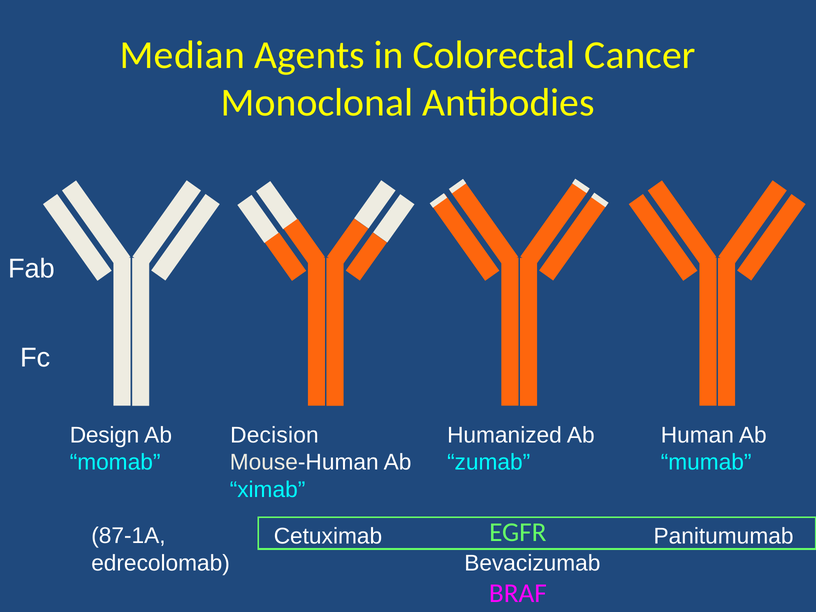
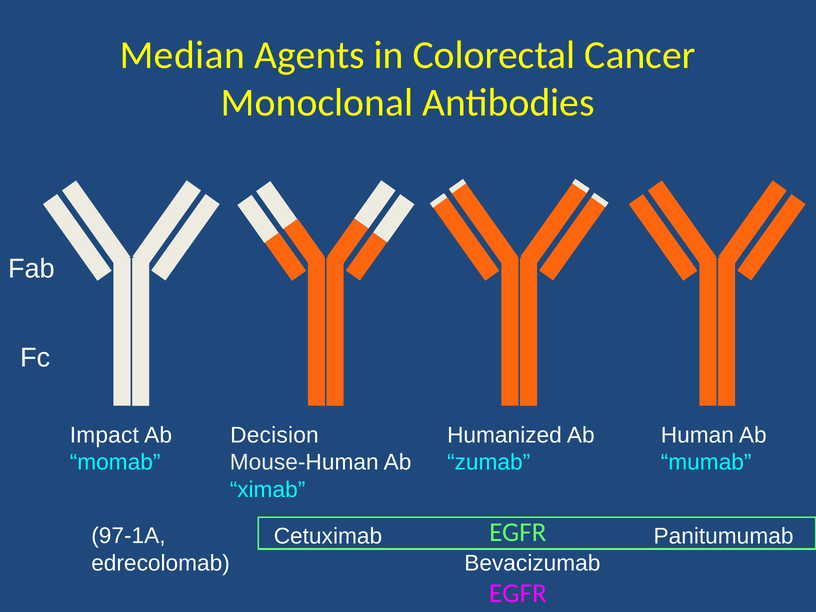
Design: Design -> Impact
87-1A: 87-1A -> 97-1A
BRAF at (518, 593): BRAF -> EGFR
